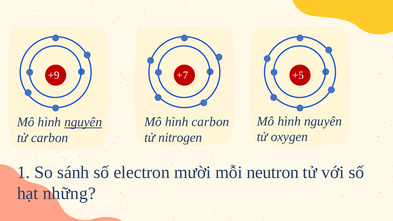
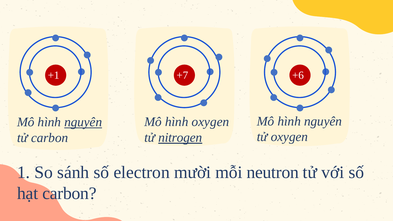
+9: +9 -> +1
+5: +5 -> +6
hình carbon: carbon -> oxygen
nitrogen underline: none -> present
hạt những: những -> carbon
